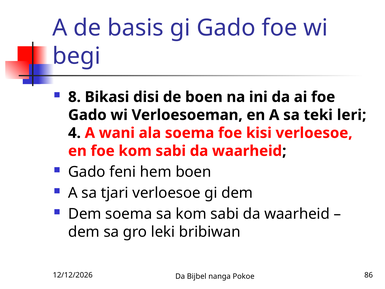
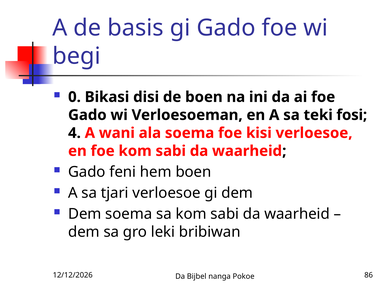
8: 8 -> 0
leri: leri -> fosi
